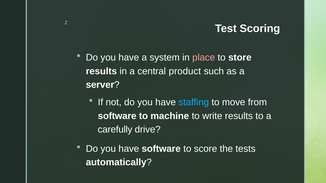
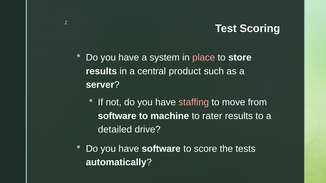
staffing colour: light blue -> pink
write: write -> rater
carefully: carefully -> detailed
